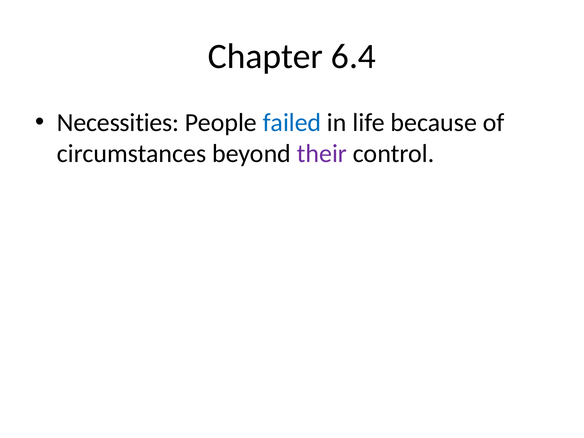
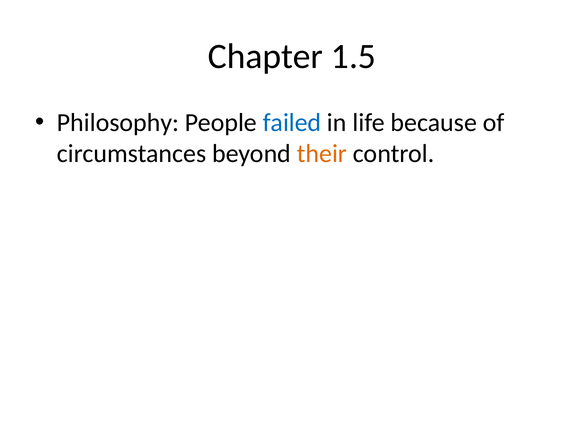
6.4: 6.4 -> 1.5
Necessities: Necessities -> Philosophy
their colour: purple -> orange
